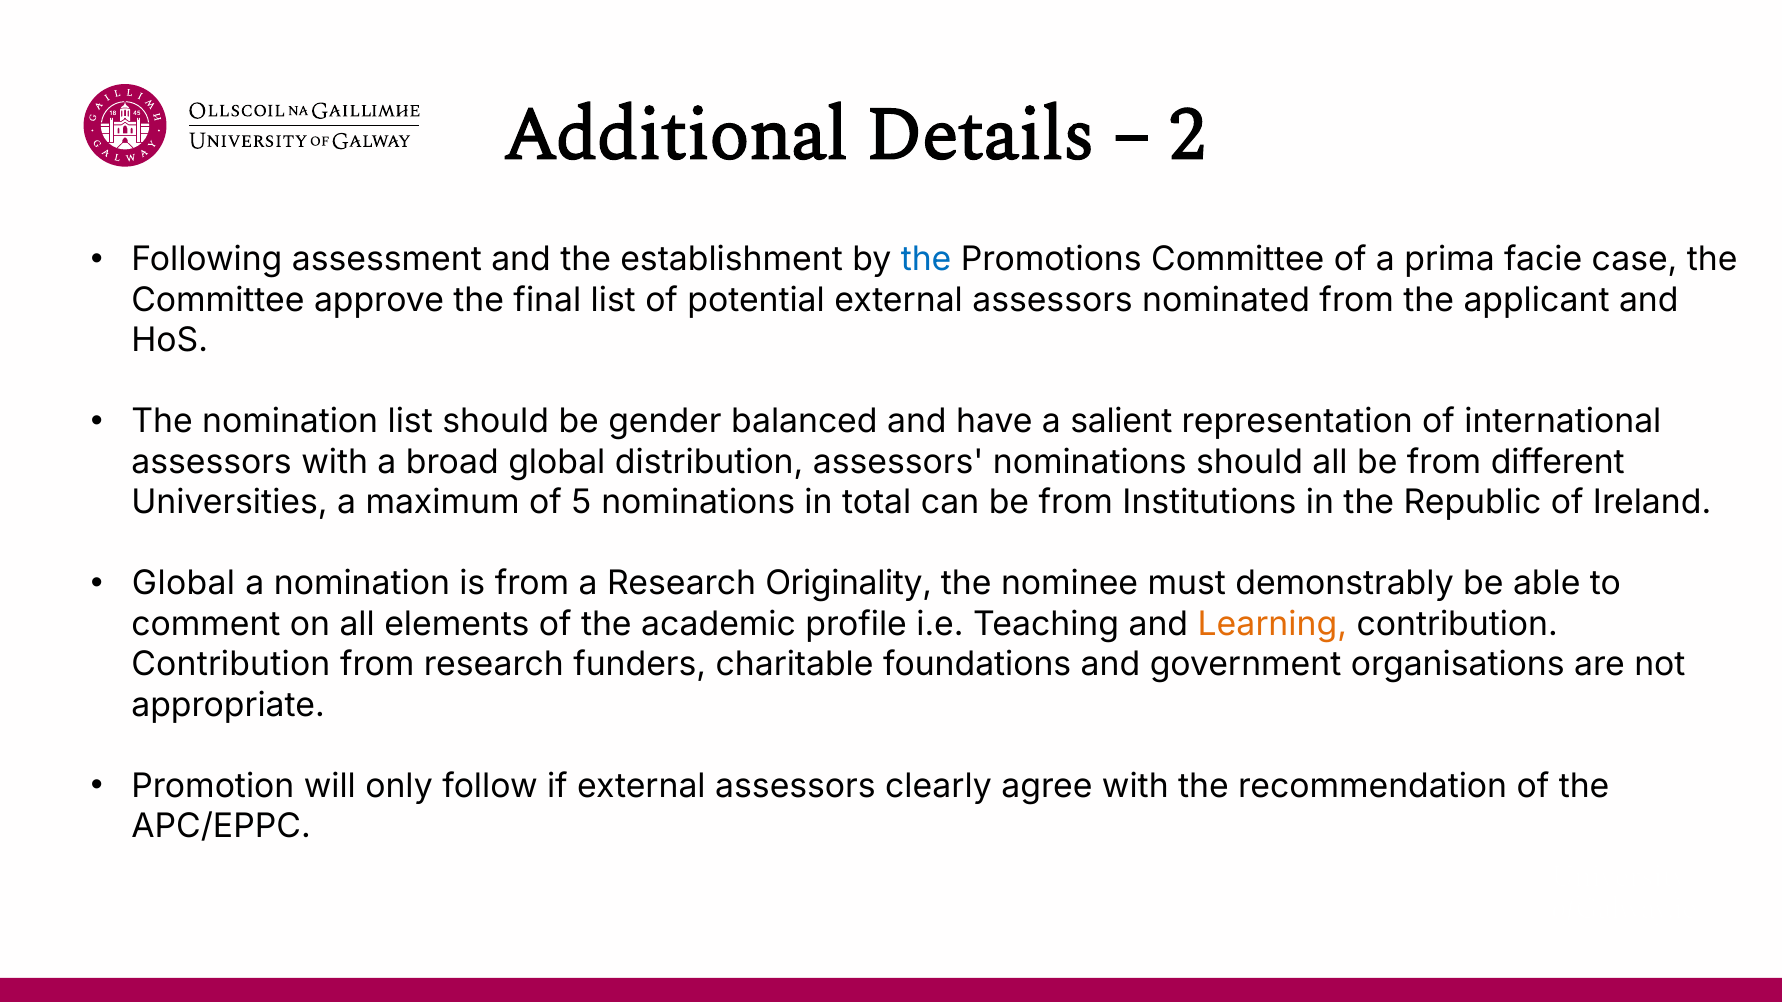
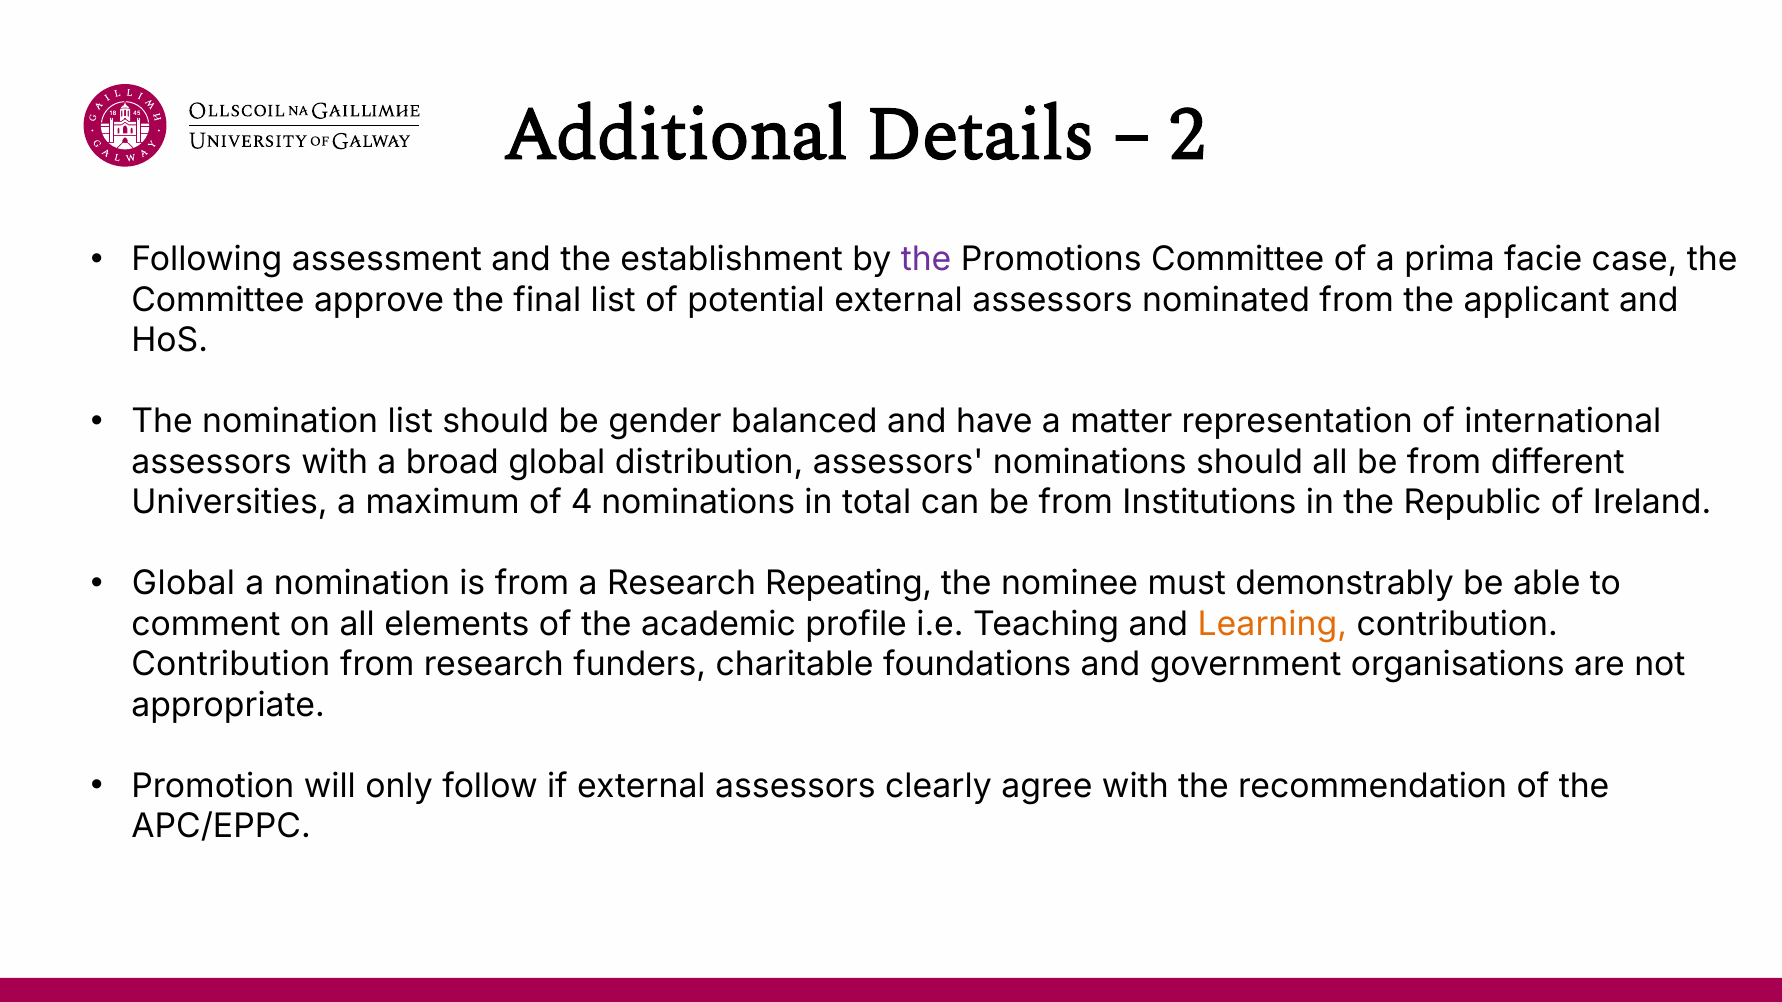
the at (926, 260) colour: blue -> purple
salient: salient -> matter
5: 5 -> 4
Originality: Originality -> Repeating
